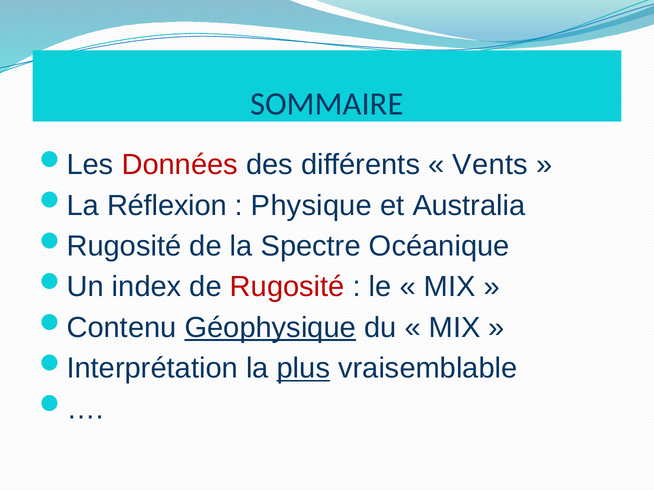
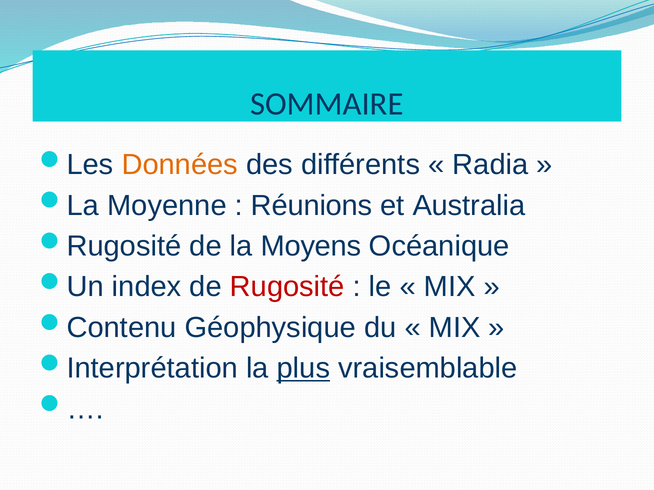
Données colour: red -> orange
Vents: Vents -> Radia
Réflexion: Réflexion -> Moyenne
Physique: Physique -> Réunions
Spectre: Spectre -> Moyens
Géophysique underline: present -> none
